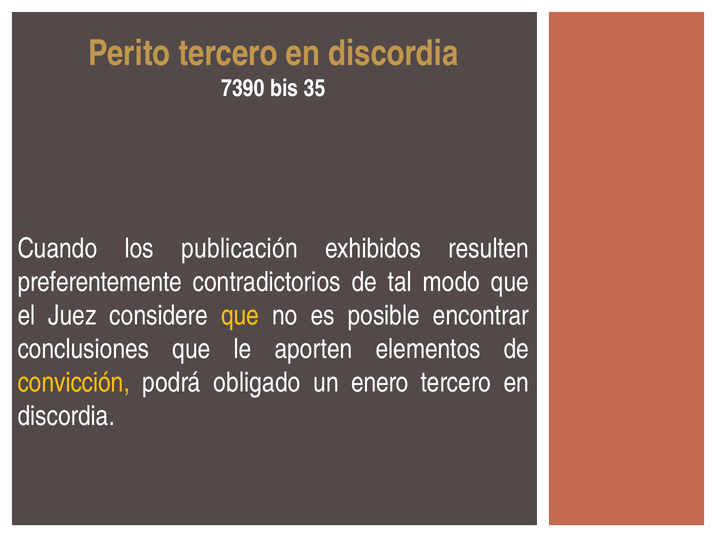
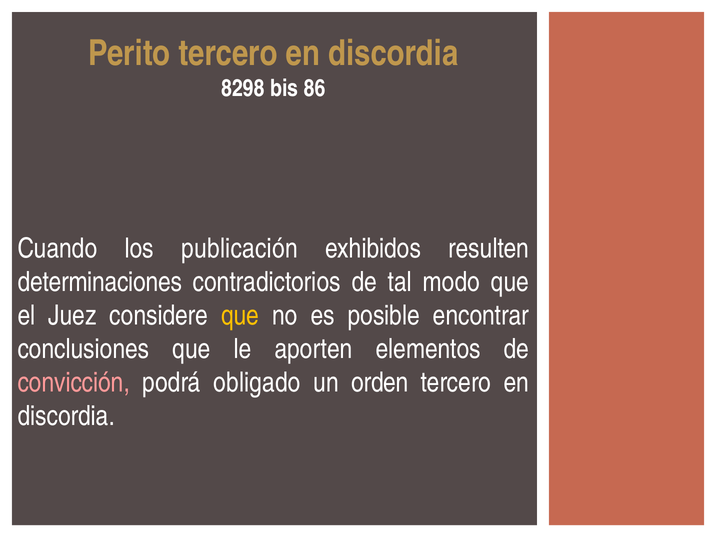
7390: 7390 -> 8298
35: 35 -> 86
preferentemente: preferentemente -> determinaciones
convicción colour: yellow -> pink
enero: enero -> orden
